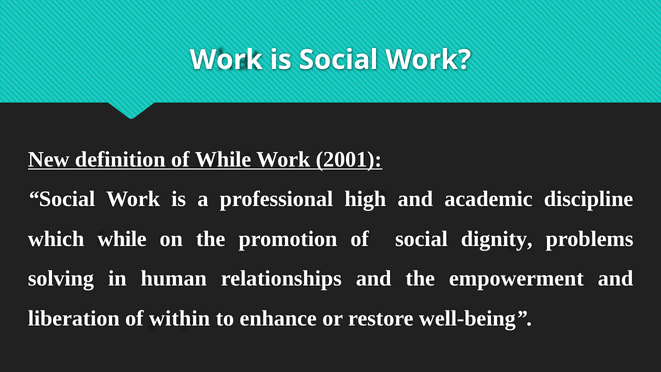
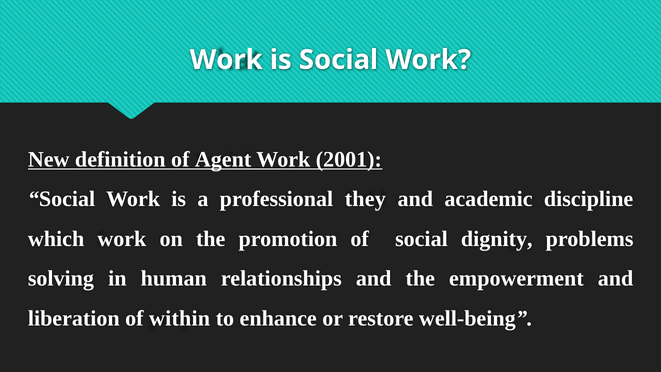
of While: While -> Agent
high: high -> they
which while: while -> work
